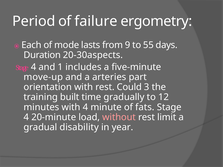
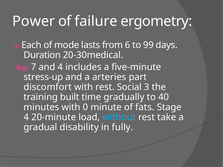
Period: Period -> Power
9: 9 -> 6
55: 55 -> 99
20-30aspects: 20-30aspects -> 20-30medical
4 at (34, 67): 4 -> 7
and 1: 1 -> 4
move-up: move-up -> stress-up
orientation: orientation -> discomfort
Could: Could -> Social
12: 12 -> 40
with 4: 4 -> 0
without colour: pink -> light blue
limit: limit -> take
year: year -> fully
